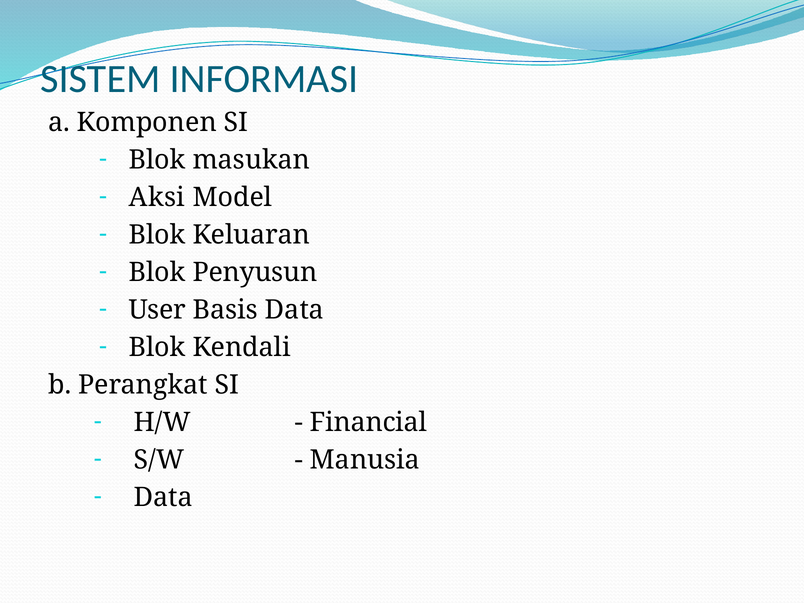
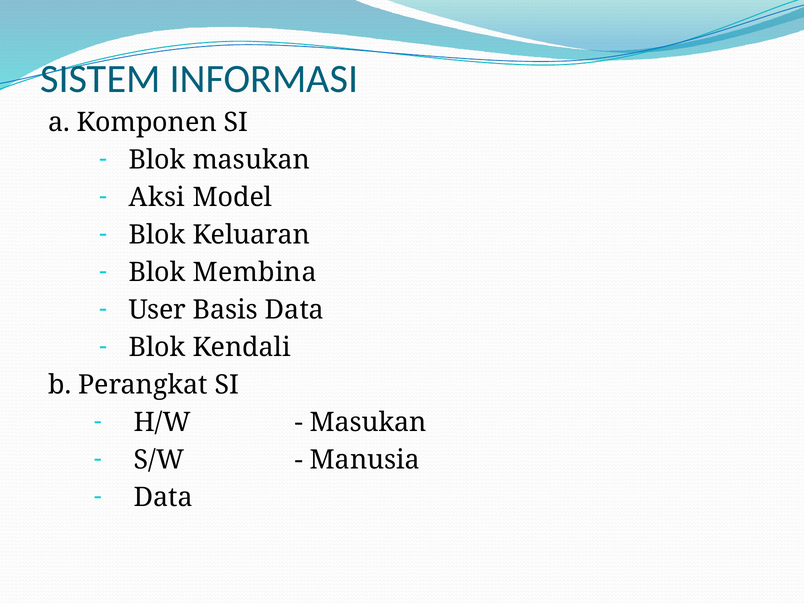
Penyusun: Penyusun -> Membina
Financial at (368, 423): Financial -> Masukan
